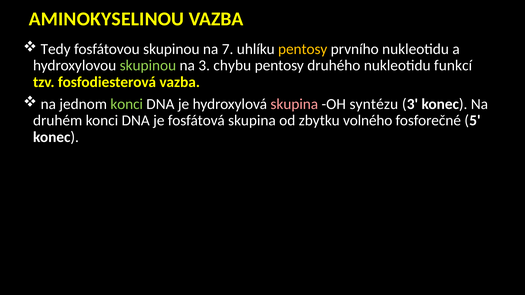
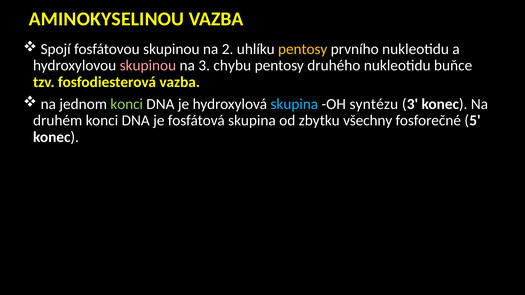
Tedy: Tedy -> Spojí
7: 7 -> 2
skupinou at (148, 66) colour: light green -> pink
funkcí: funkcí -> buňce
skupina at (294, 104) colour: pink -> light blue
volného: volného -> všechny
